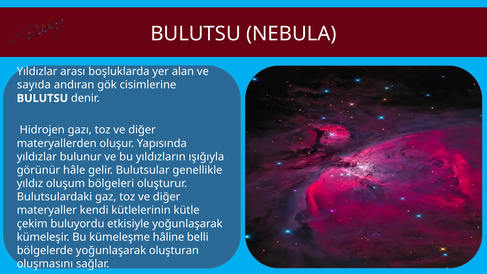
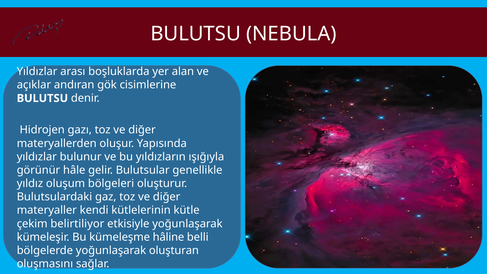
sayıda: sayıda -> açıklar
buluyordu: buluyordu -> belirtiliyor
